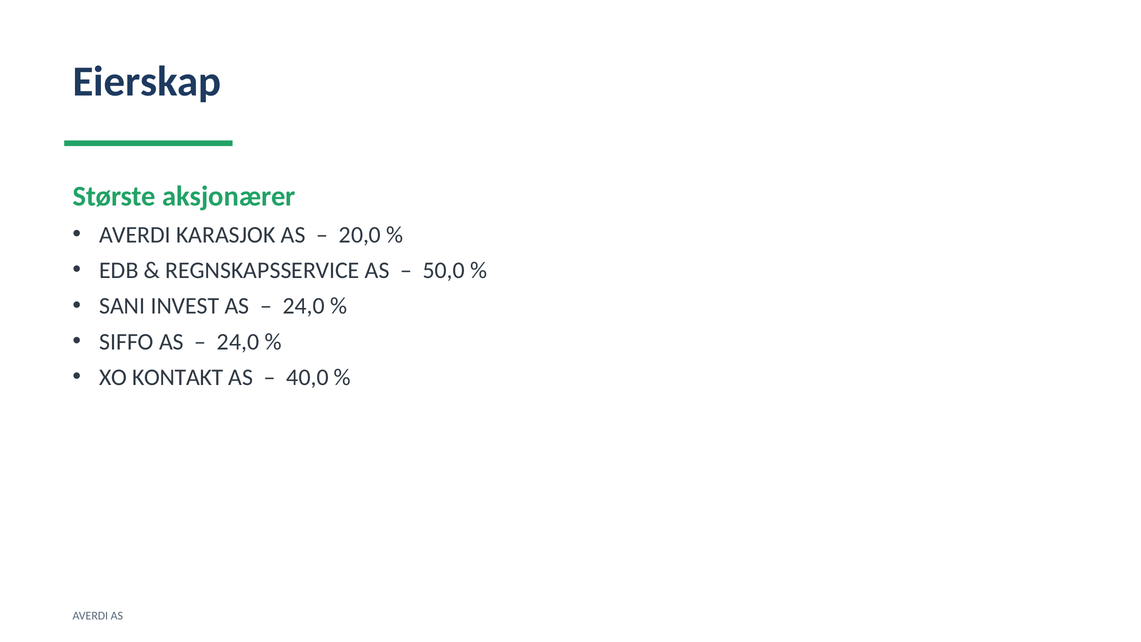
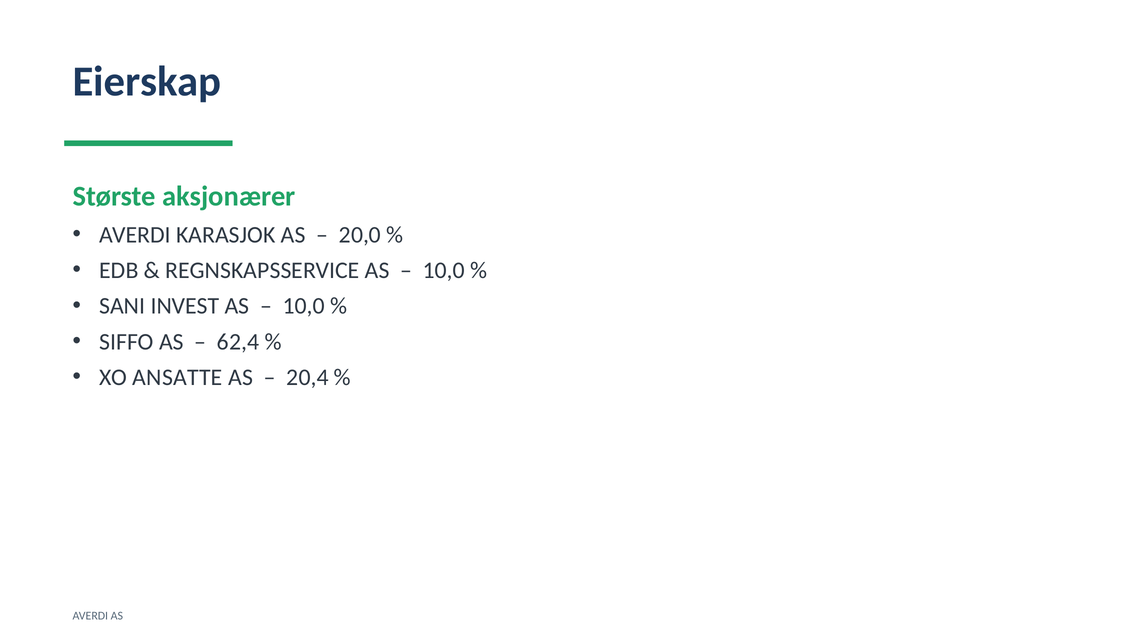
50,0 at (444, 270): 50,0 -> 10,0
24,0 at (304, 306): 24,0 -> 10,0
24,0 at (238, 342): 24,0 -> 62,4
KONTAKT: KONTAKT -> ANSATTE
40,0: 40,0 -> 20,4
